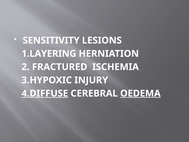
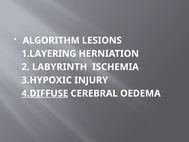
SENSITIVITY: SENSITIVITY -> ALGORITHM
FRACTURED: FRACTURED -> LABYRINTH
OEDEMA underline: present -> none
